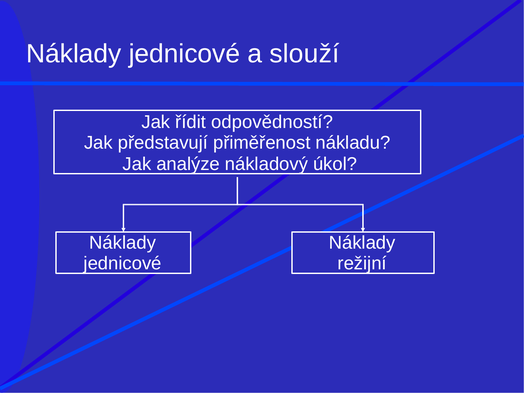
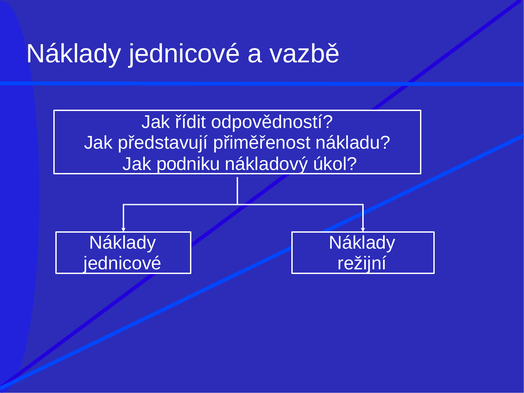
slouží: slouží -> vazbě
analýze: analýze -> podniku
